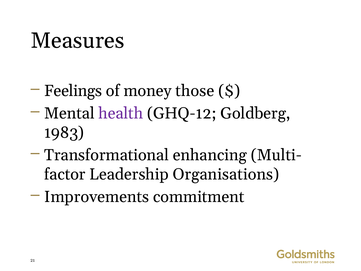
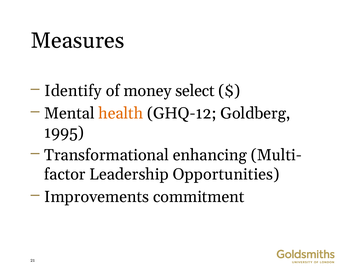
Feelings: Feelings -> Identify
those: those -> select
health colour: purple -> orange
1983: 1983 -> 1995
Organisations: Organisations -> Opportunities
